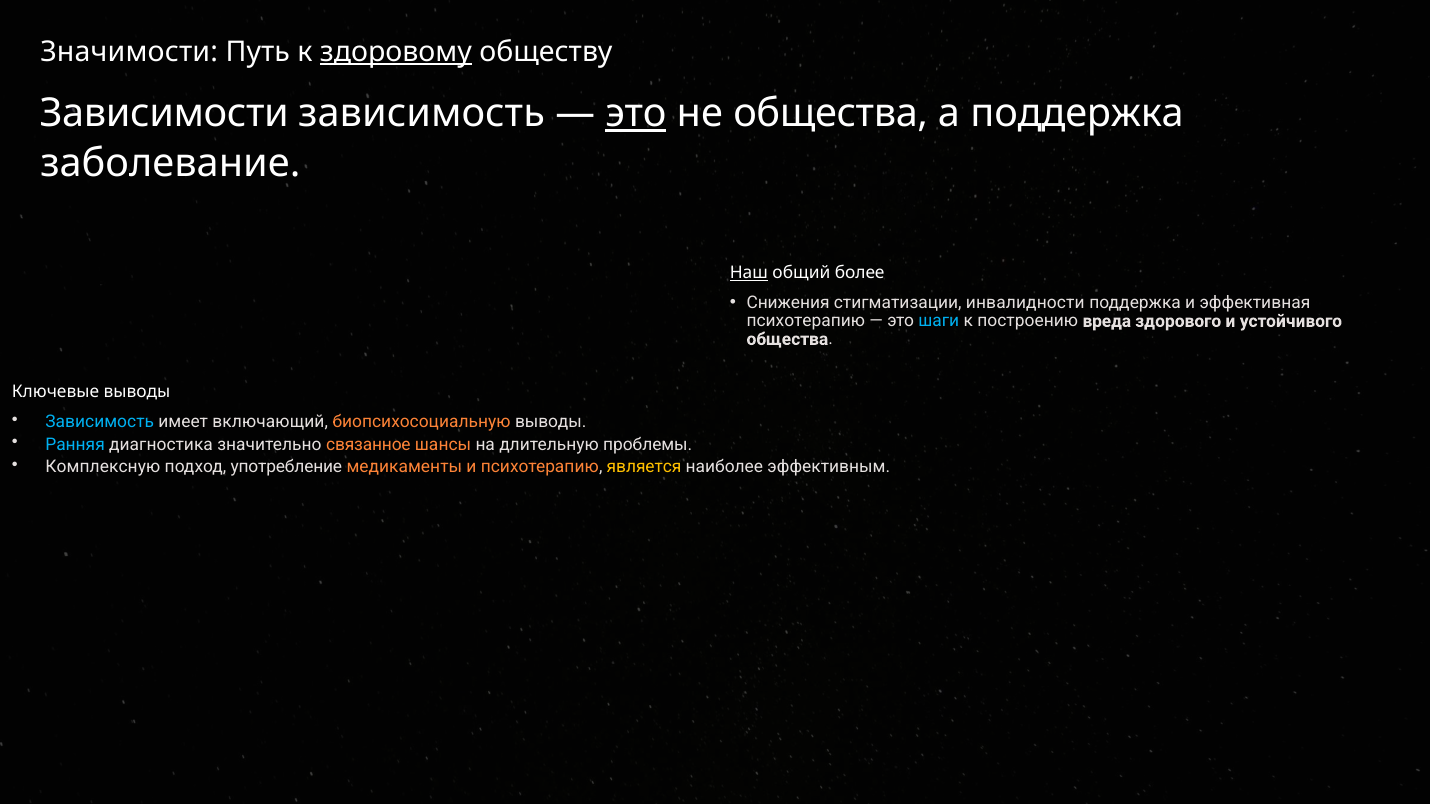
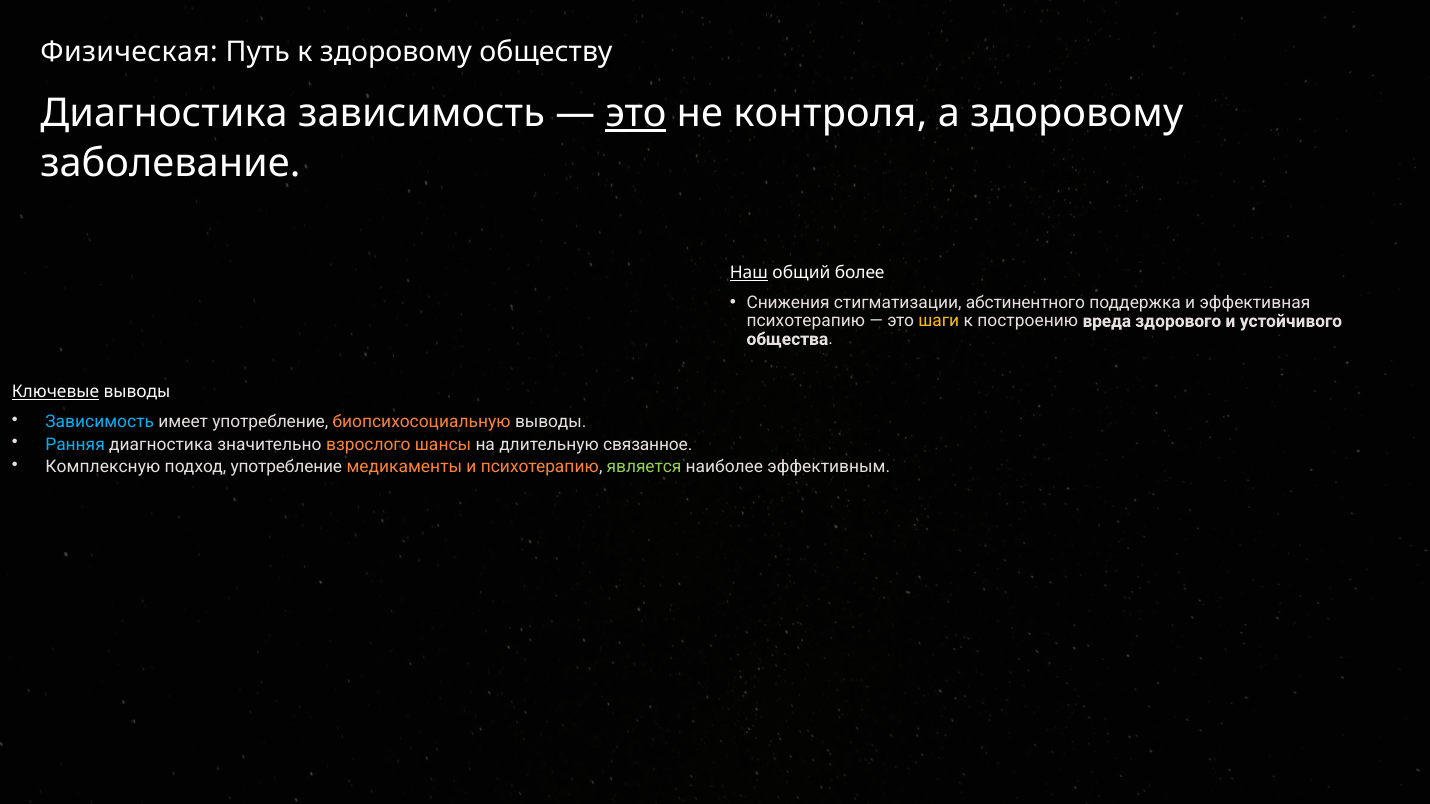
Значимости: Значимости -> Физическая
здоровому at (396, 52) underline: present -> none
Зависимости at (164, 113): Зависимости -> Диагностика
не общества: общества -> контроля
а поддержка: поддержка -> здоровому
инвалидности: инвалидности -> абстинентного
шаги colour: light blue -> yellow
Ключевые underline: none -> present
имеет включающий: включающий -> употребление
связанное: связанное -> взрослого
проблемы: проблемы -> связанное
является colour: yellow -> light green
